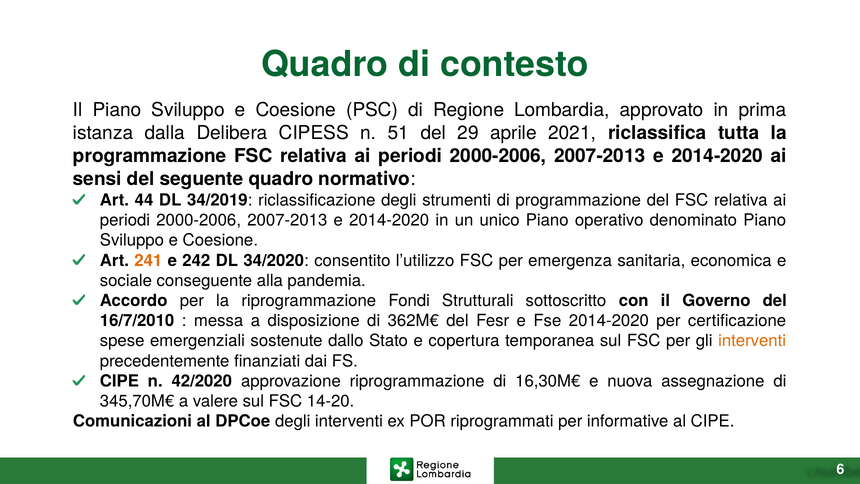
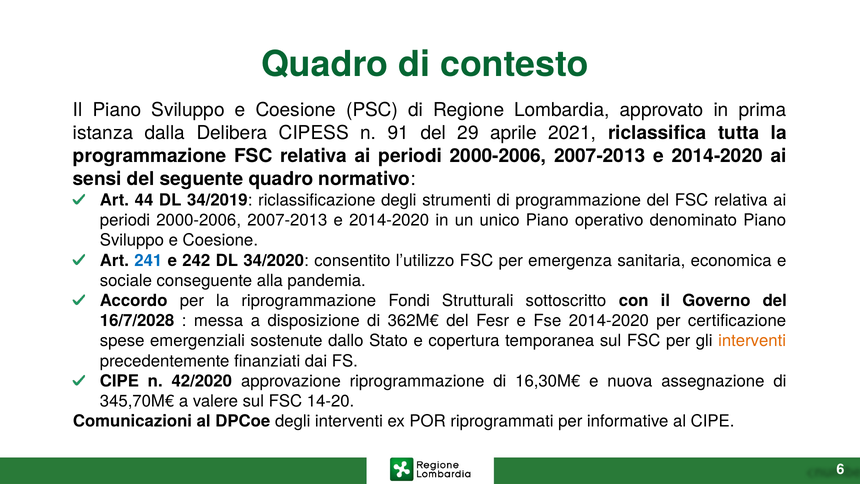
51: 51 -> 91
241 colour: orange -> blue
16/7/2010: 16/7/2010 -> 16/7/2028
